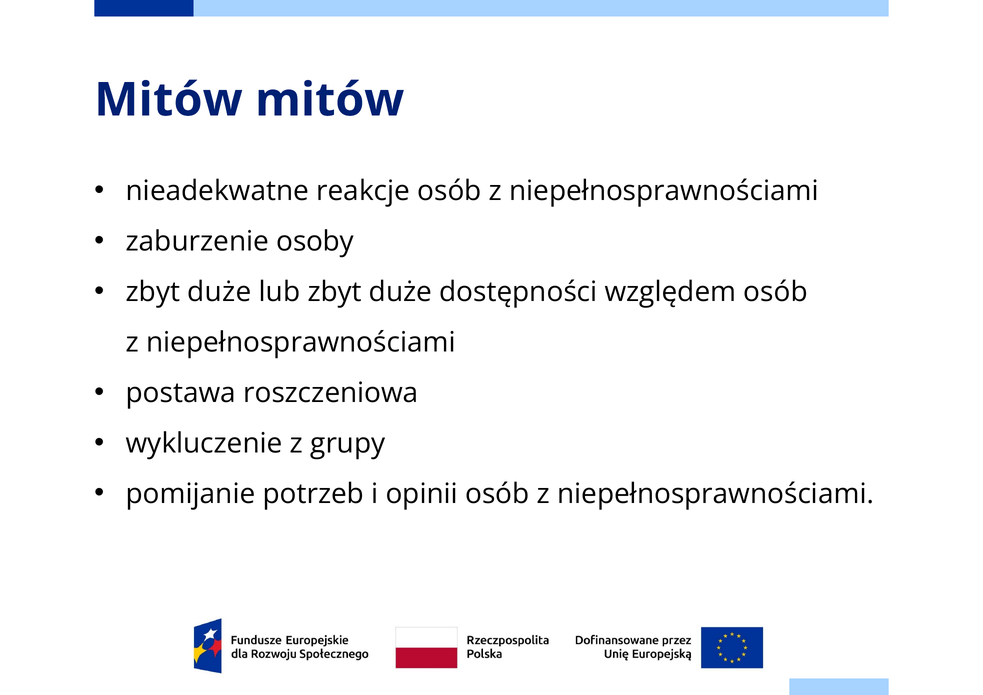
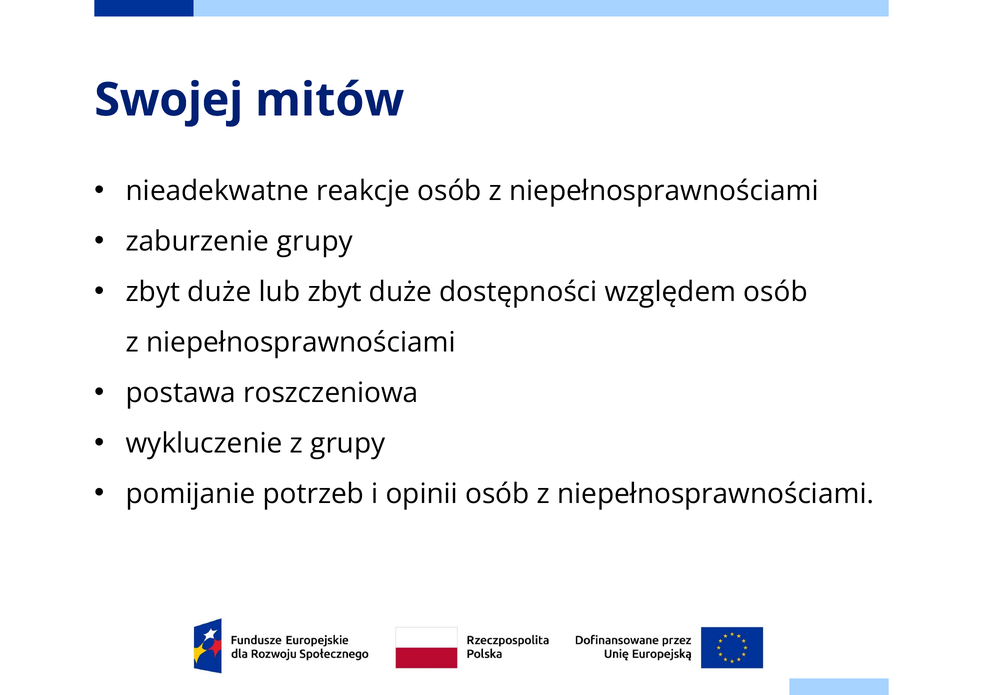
Mitów at (168, 100): Mitów -> Swojej
zaburzenie osoby: osoby -> grupy
